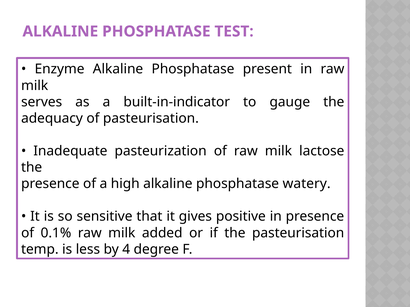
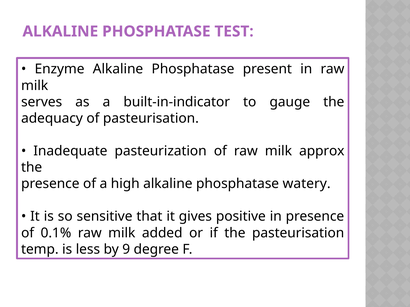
lactose: lactose -> approx
4: 4 -> 9
